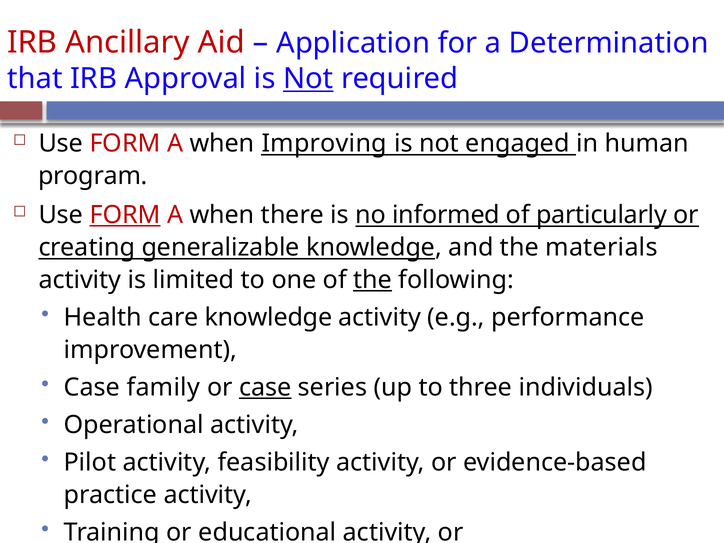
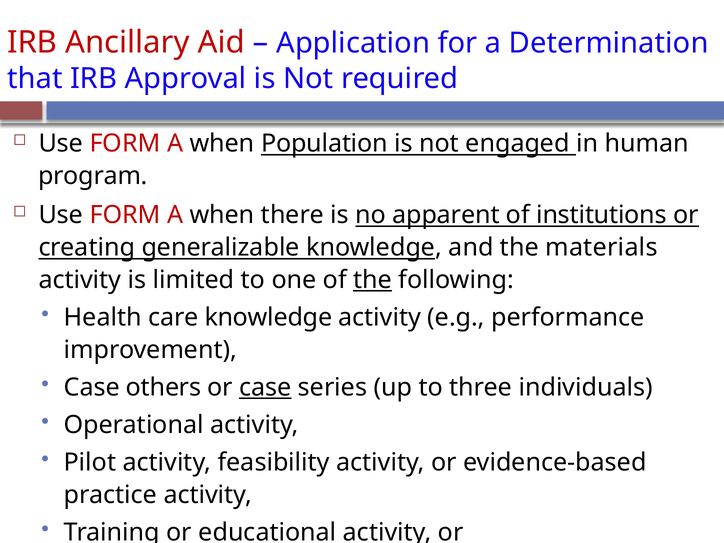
Not at (308, 79) underline: present -> none
Improving: Improving -> Population
FORM at (125, 215) underline: present -> none
informed: informed -> apparent
particularly: particularly -> institutions
family: family -> others
